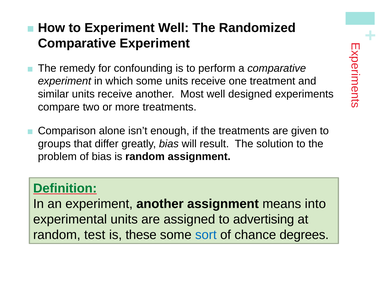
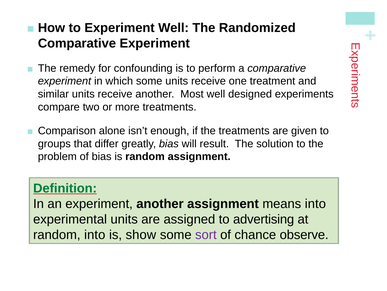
random test: test -> into
these: these -> show
sort colour: blue -> purple
degrees: degrees -> observe
